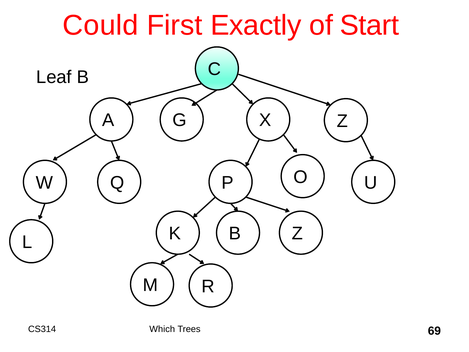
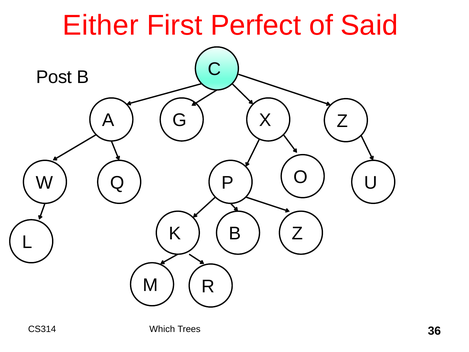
Could: Could -> Either
Exactly: Exactly -> Perfect
Start: Start -> Said
Leaf: Leaf -> Post
69: 69 -> 36
